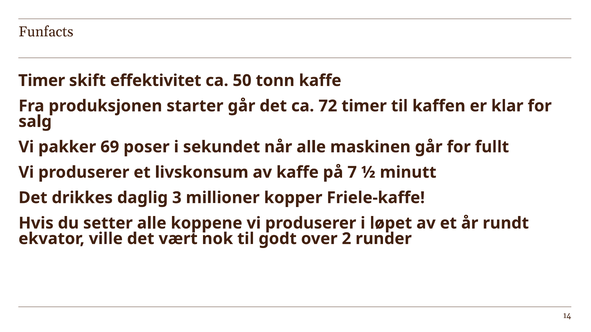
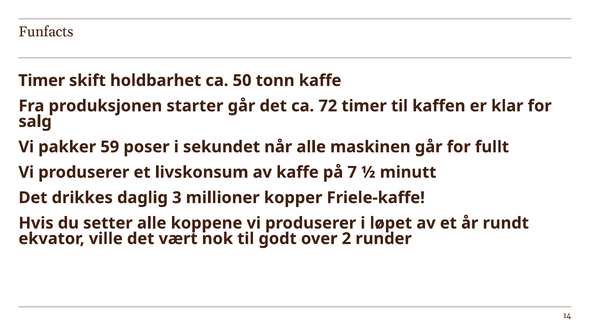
effektivitet: effektivitet -> holdbarhet
69: 69 -> 59
